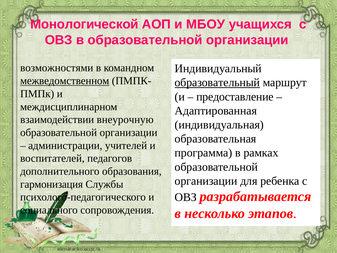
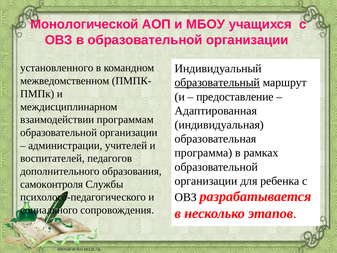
возможностями: возможностями -> установленного
межведомственном underline: present -> none
внеурочную: внеурочную -> программам
гармонизация: гармонизация -> самоконтроля
